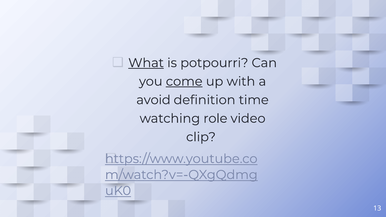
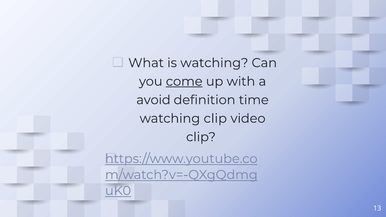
What underline: present -> none
is potpourri: potpourri -> watching
watching role: role -> clip
